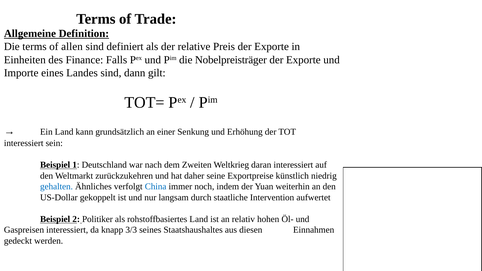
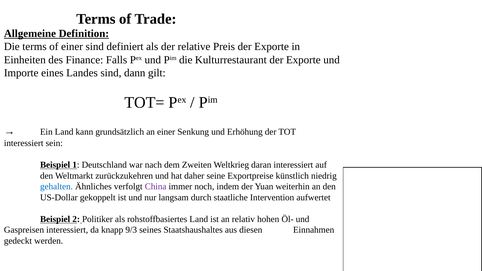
of allen: allen -> einer
Nobelpreisträger: Nobelpreisträger -> Kulturrestaurant
China colour: blue -> purple
3/3: 3/3 -> 9/3
